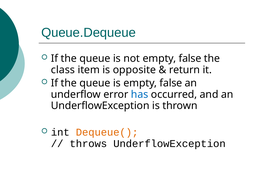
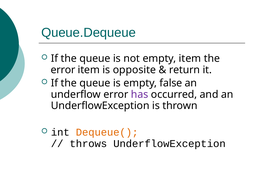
not empty false: false -> item
class at (63, 70): class -> error
has colour: blue -> purple
